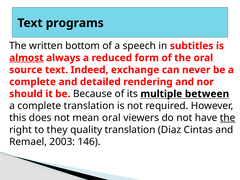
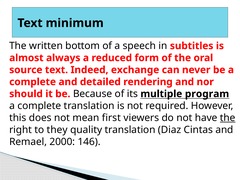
programs: programs -> minimum
almost underline: present -> none
between: between -> program
mean oral: oral -> first
2003: 2003 -> 2000
